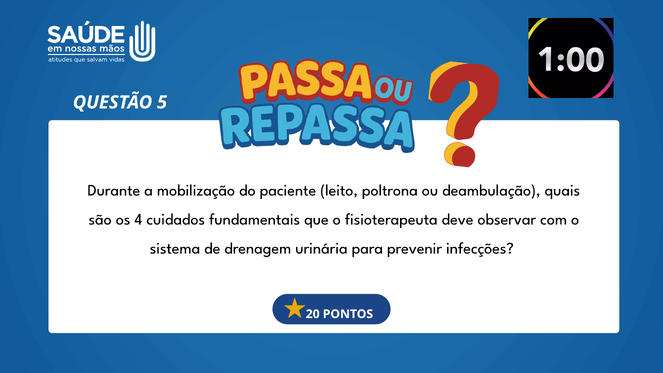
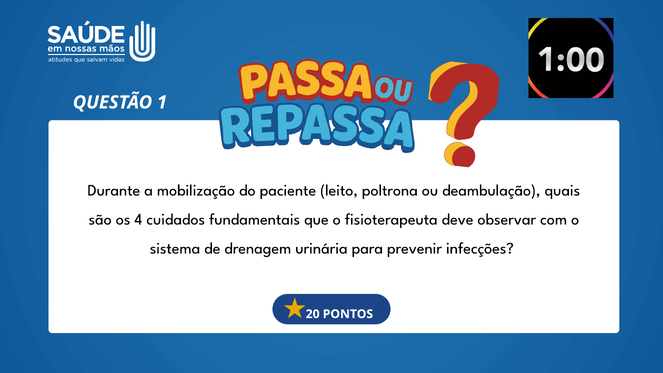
5: 5 -> 1
